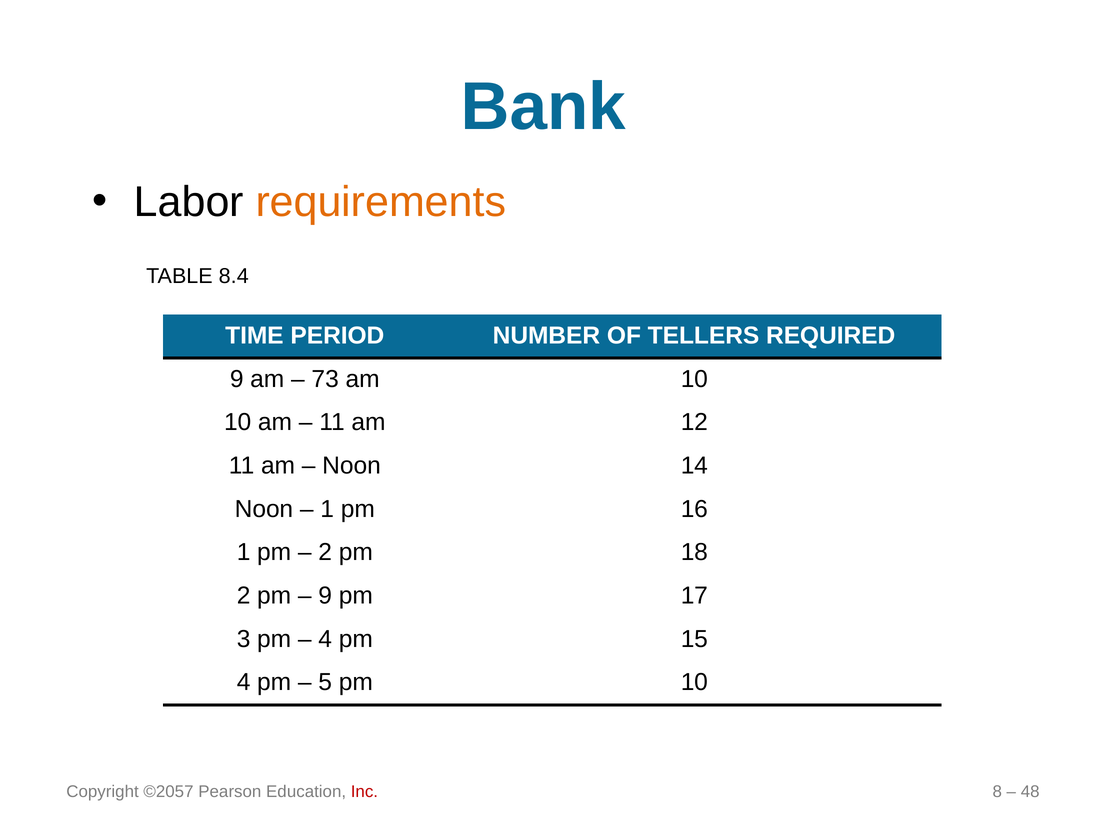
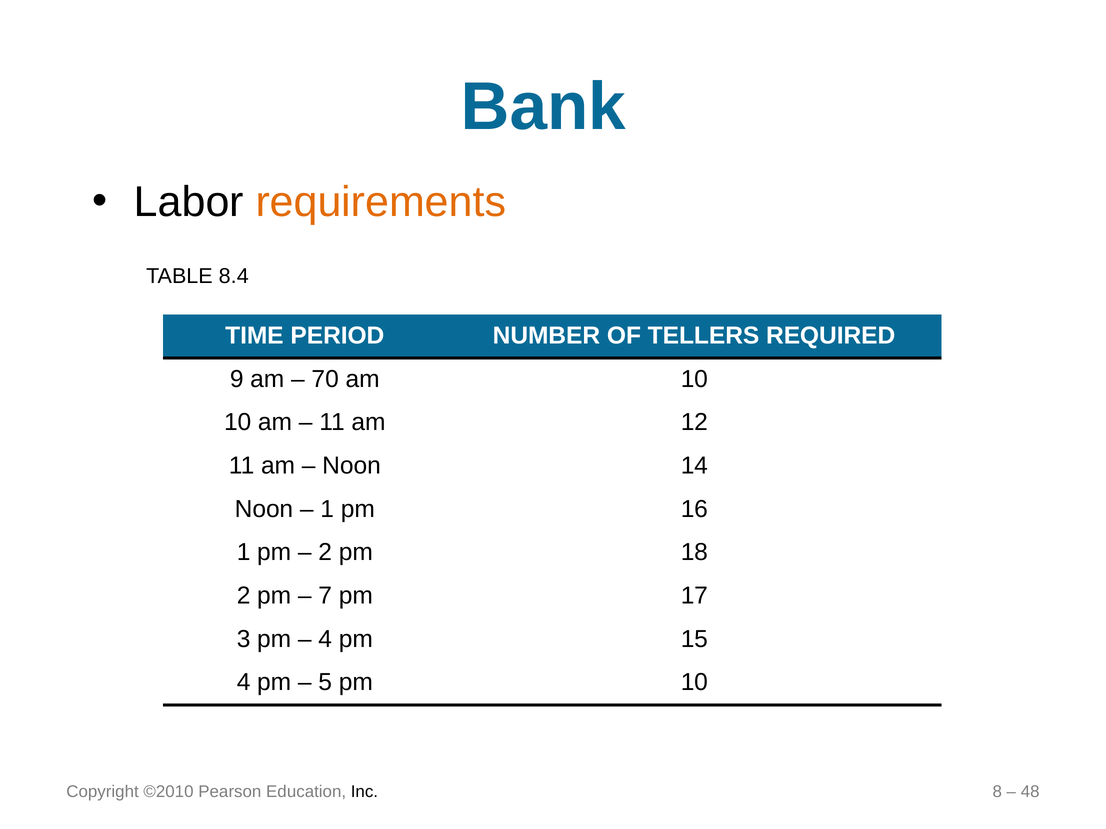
73: 73 -> 70
9 at (325, 596): 9 -> 7
©2057: ©2057 -> ©2010
Inc colour: red -> black
